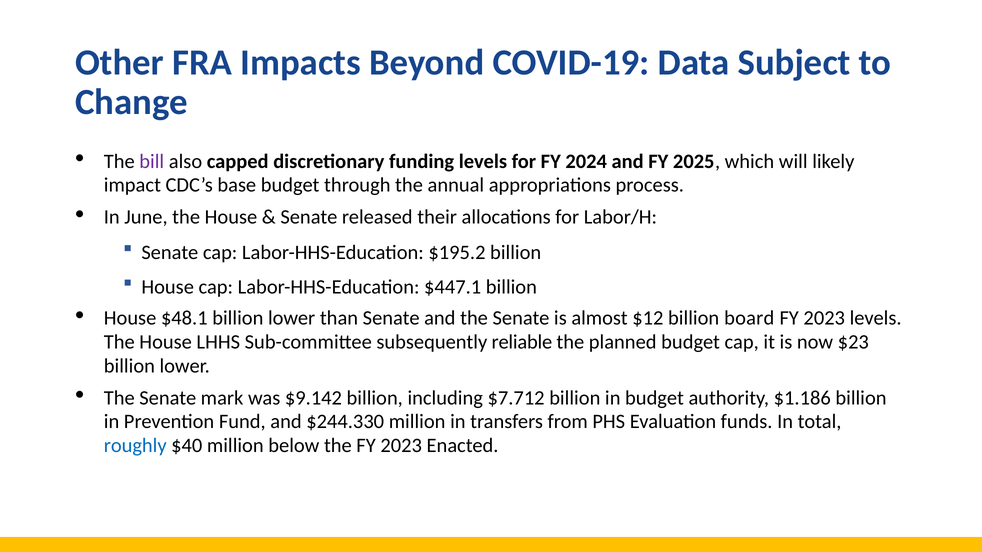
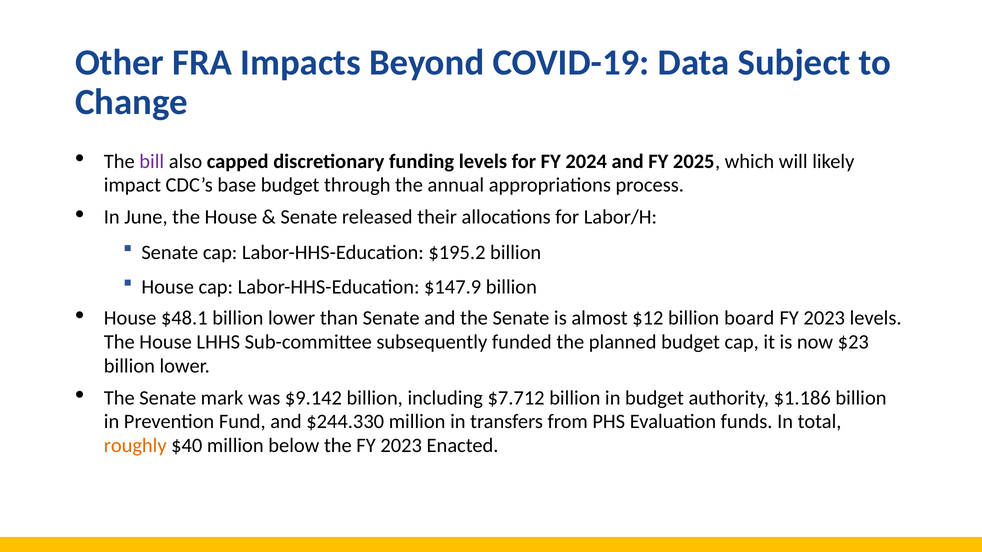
$447.1: $447.1 -> $147.9
reliable: reliable -> funded
roughly colour: blue -> orange
